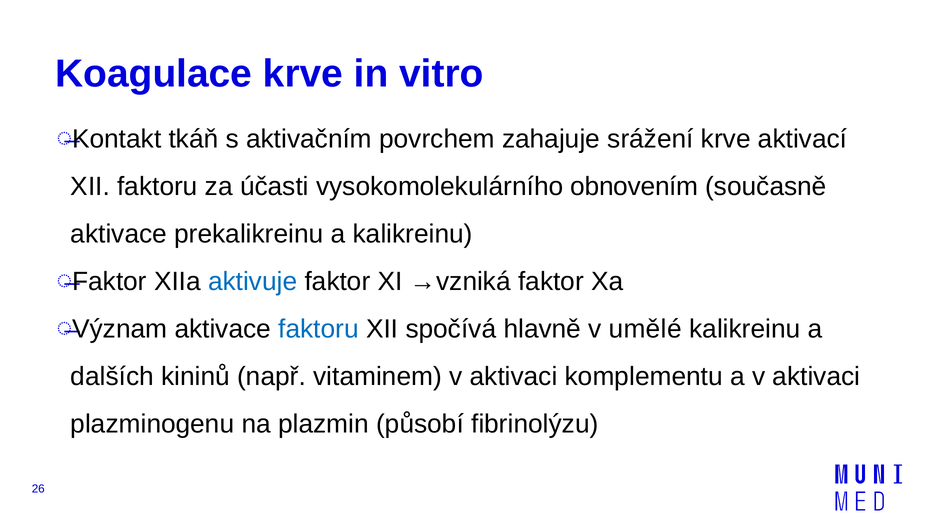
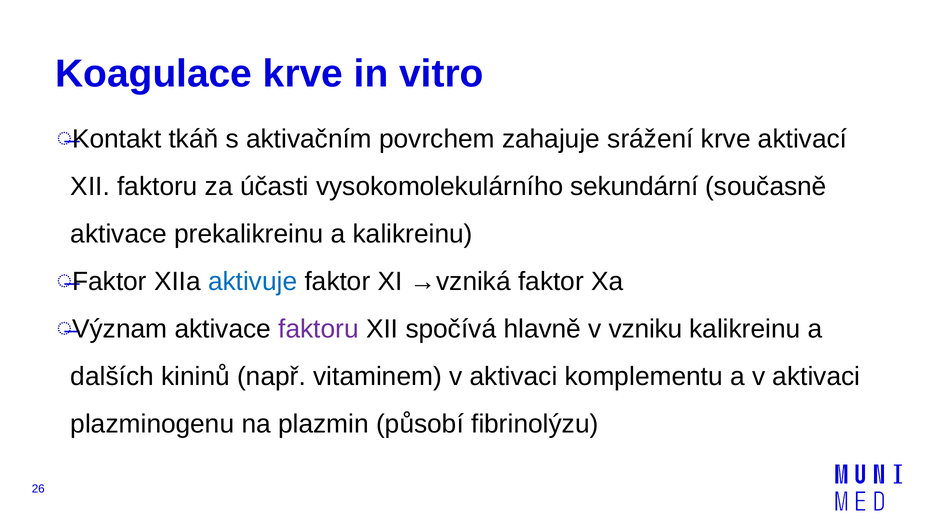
obnovením: obnovením -> sekundární
faktoru at (319, 329) colour: blue -> purple
umělé: umělé -> vzniku
